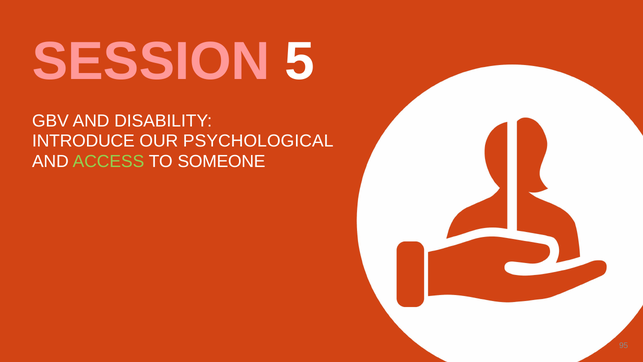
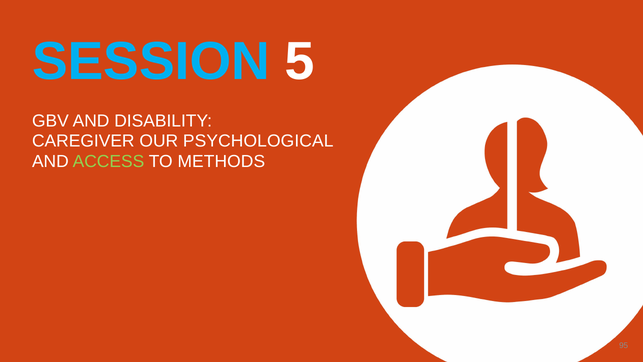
SESSION colour: pink -> light blue
INTRODUCE: INTRODUCE -> CAREGIVER
SOMEONE: SOMEONE -> METHODS
